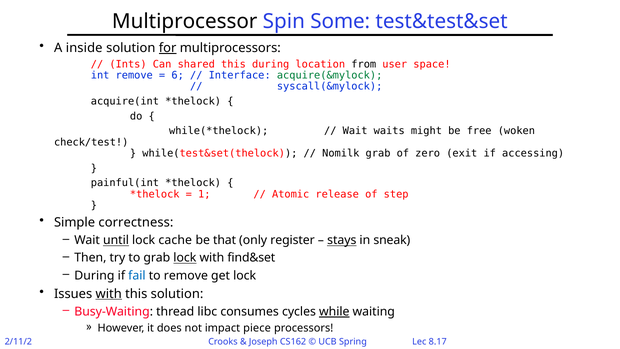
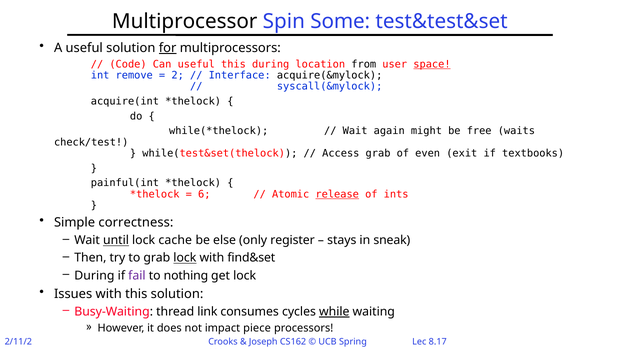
A inside: inside -> useful
Ints: Ints -> Code
Can shared: shared -> useful
space underline: none -> present
6: 6 -> 2
acquire(&mylock colour: green -> black
waits: waits -> again
woken: woken -> waits
Nomilk: Nomilk -> Access
zero: zero -> even
accessing: accessing -> textbooks
1 at (204, 194): 1 -> 6
release underline: none -> present
step: step -> ints
that: that -> else
stays underline: present -> none
fail colour: blue -> purple
to remove: remove -> nothing
with at (109, 294) underline: present -> none
libc: libc -> link
